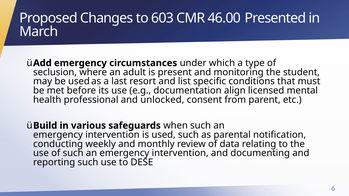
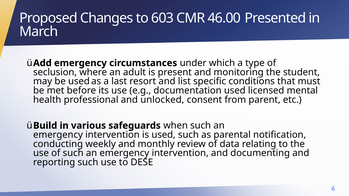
documentation align: align -> used
